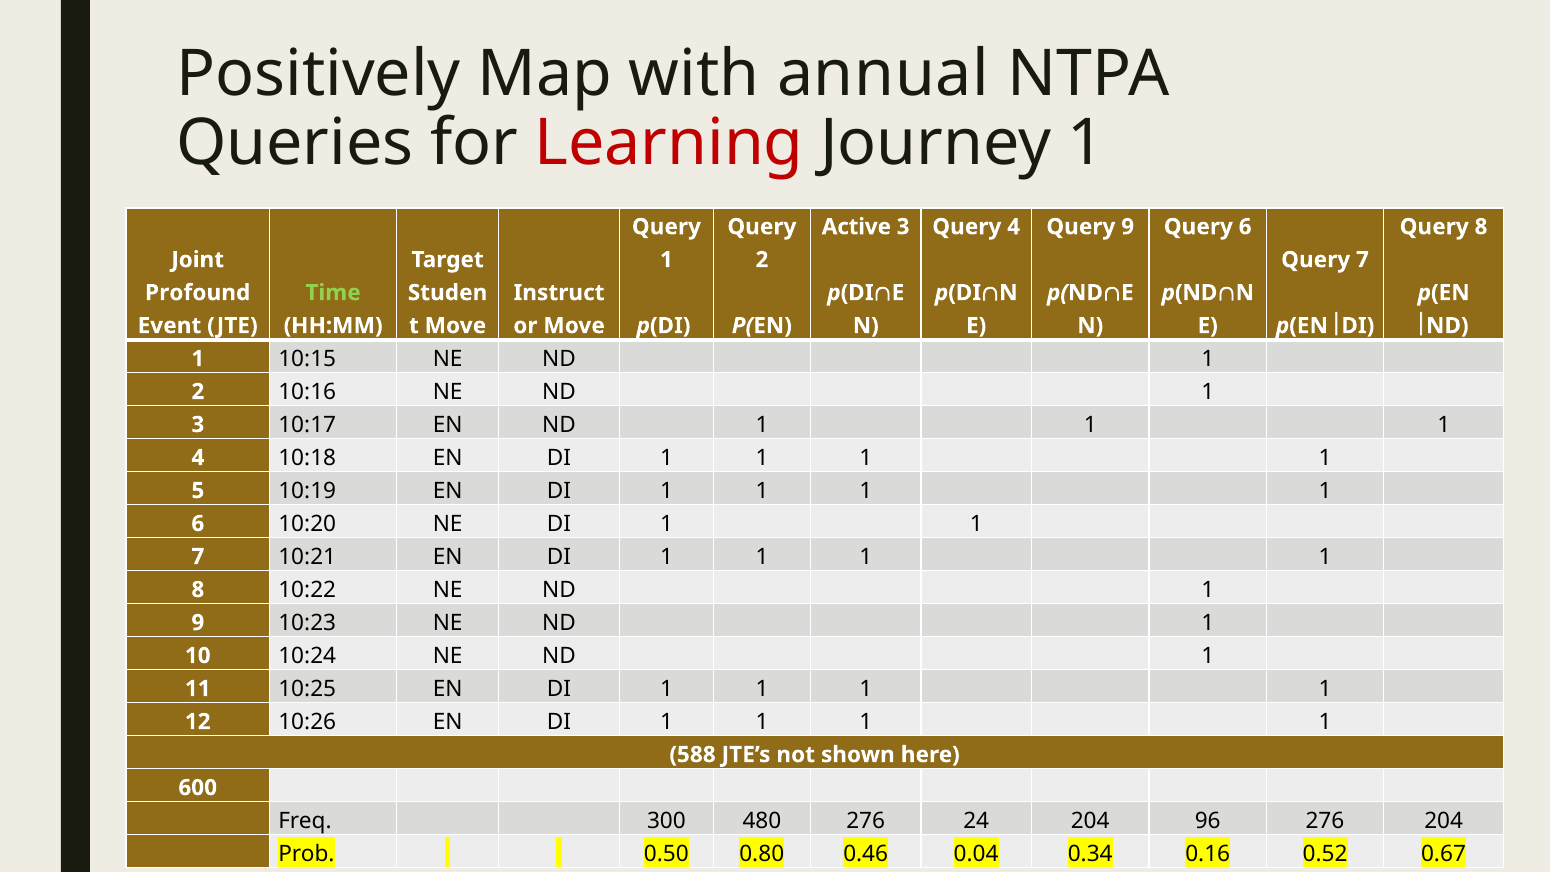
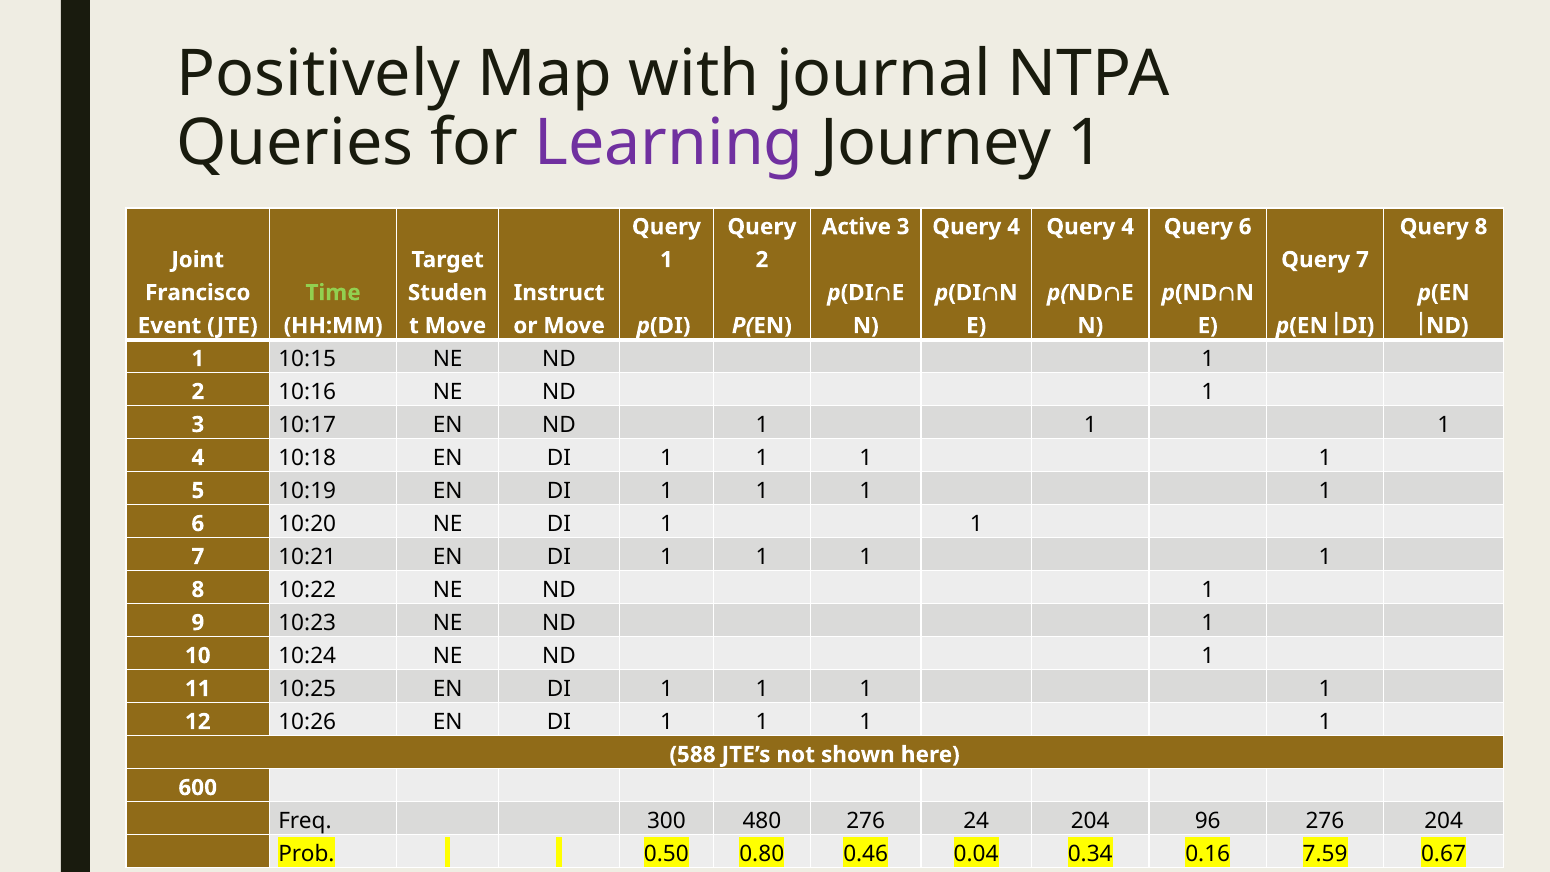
annual: annual -> journal
Learning colour: red -> purple
9 at (1128, 227): 9 -> 4
Profound: Profound -> Francisco
0.52: 0.52 -> 7.59
